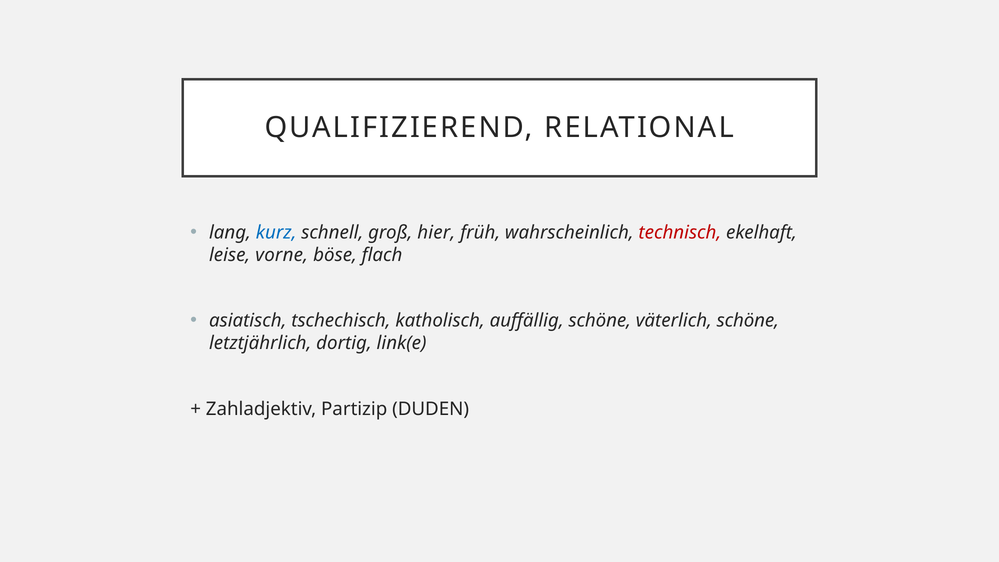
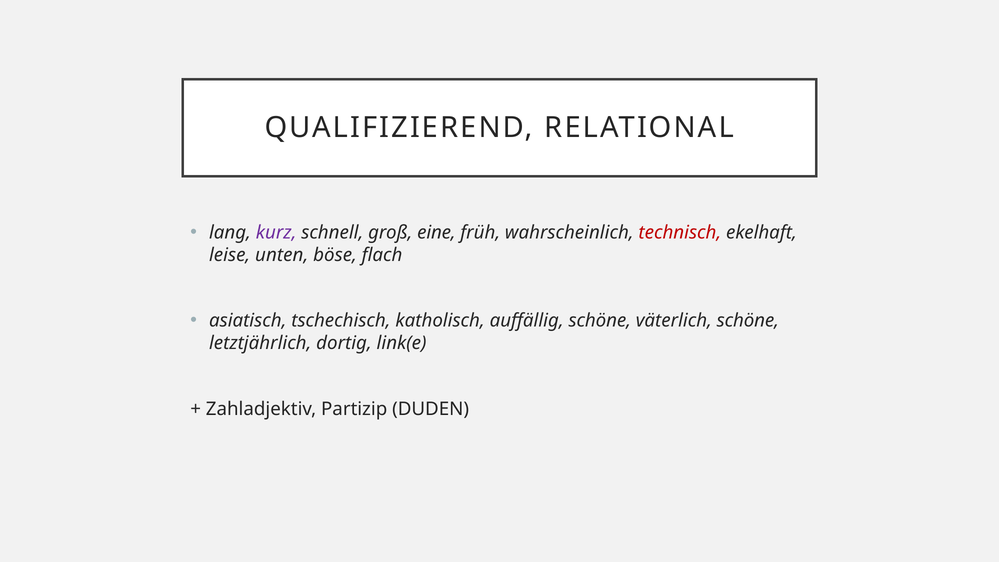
kurz colour: blue -> purple
hier: hier -> eine
vorne: vorne -> unten
